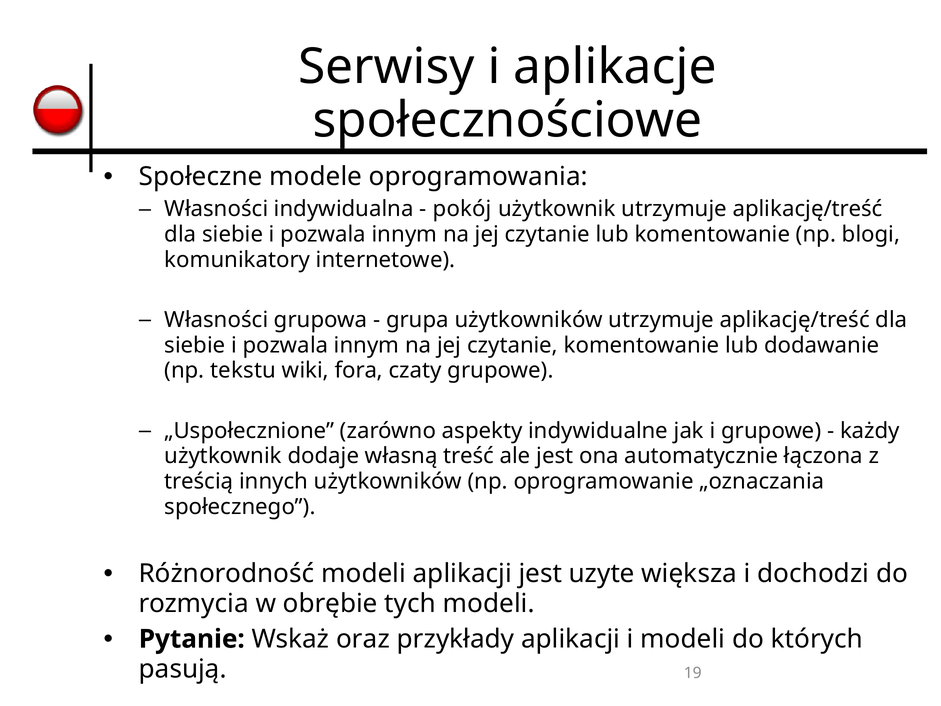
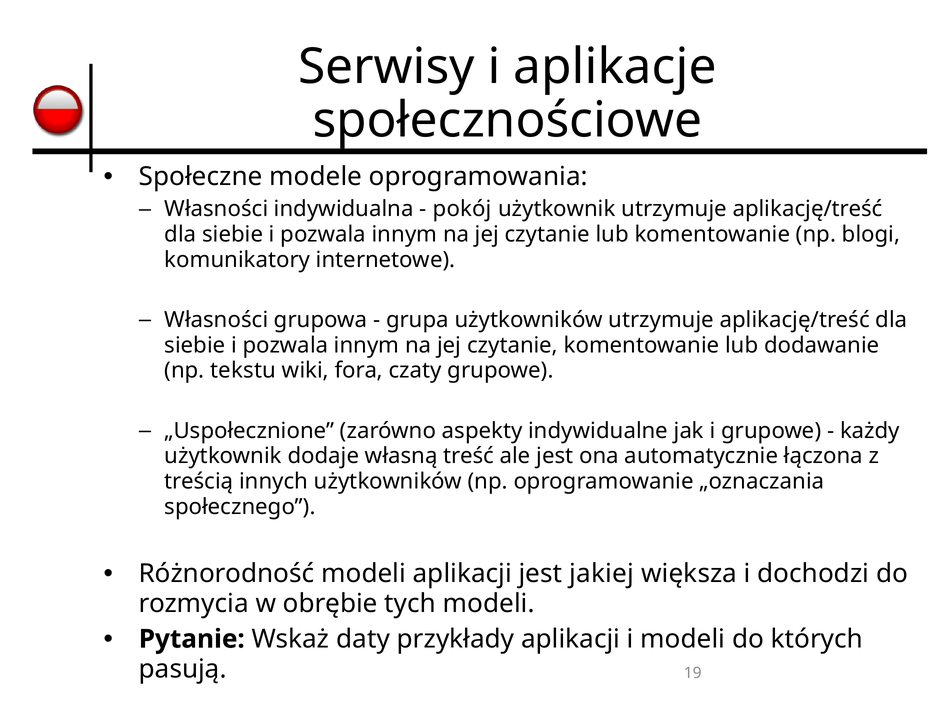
uzyte: uzyte -> jakiej
oraz: oraz -> daty
